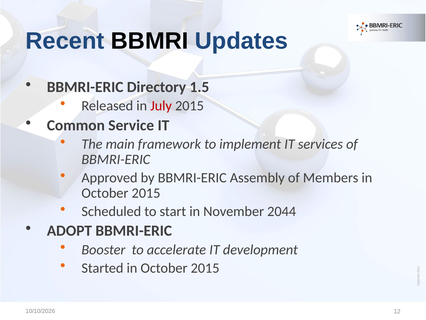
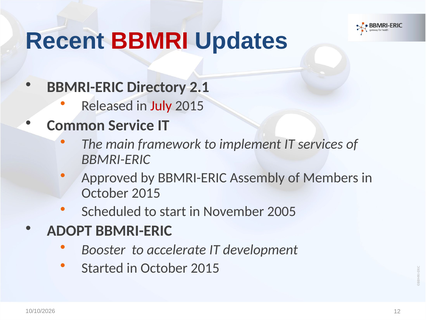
BBMRI colour: black -> red
1.5: 1.5 -> 2.1
2044: 2044 -> 2005
